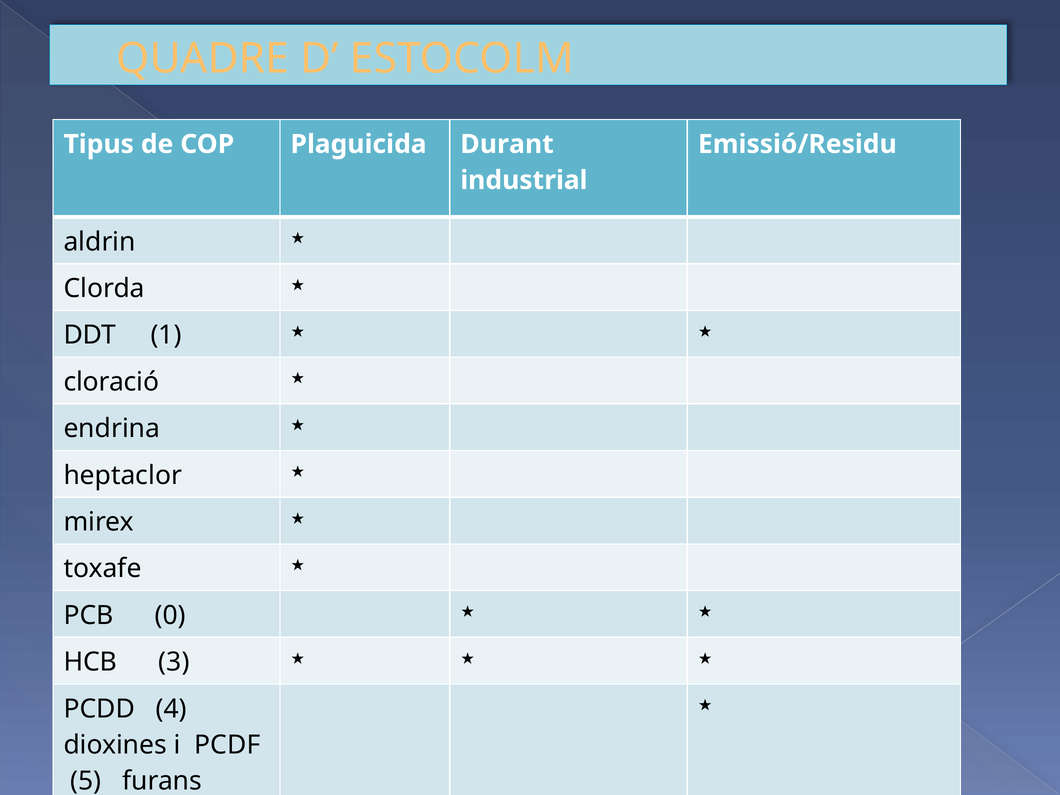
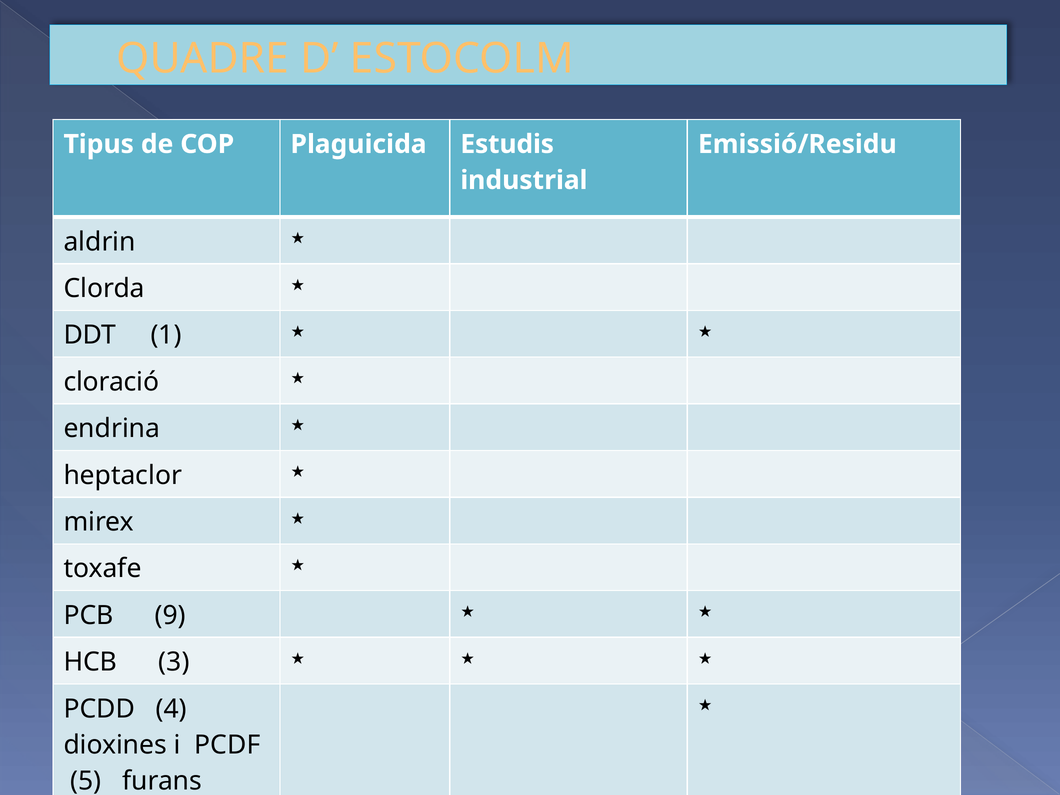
Durant: Durant -> Estudis
0: 0 -> 9
